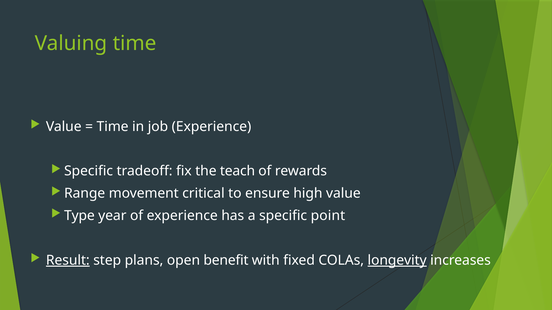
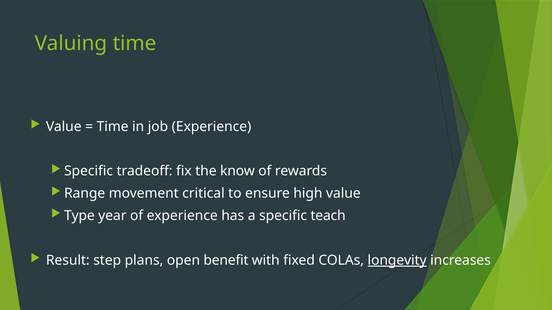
teach: teach -> know
point: point -> teach
Result underline: present -> none
